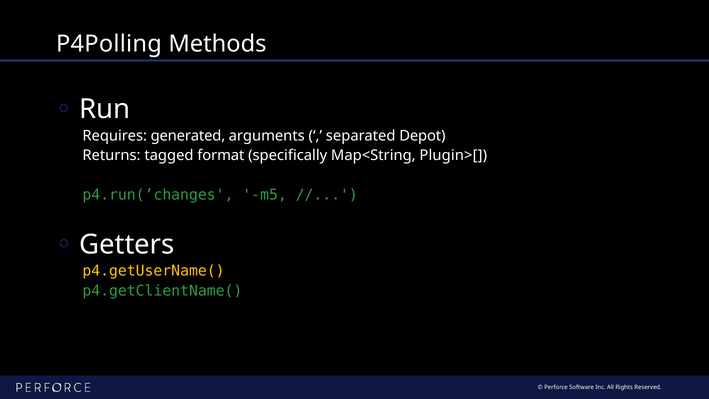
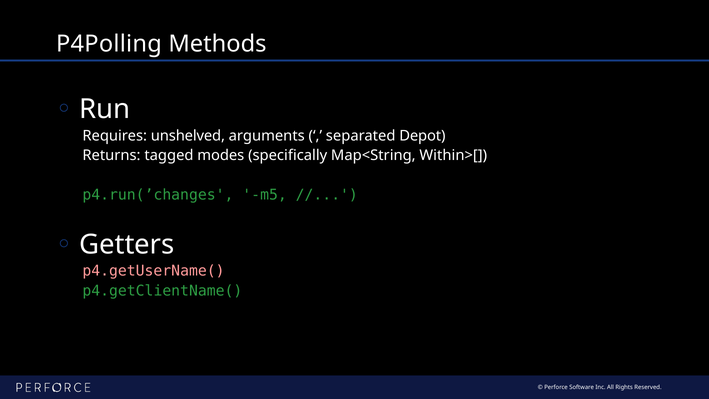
generated: generated -> unshelved
format: format -> modes
Plugin>[: Plugin>[ -> Within>[
p4.getUserName( colour: yellow -> pink
